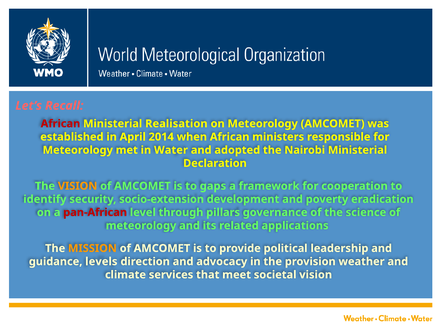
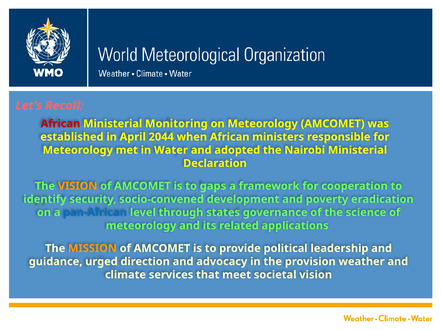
Realisation: Realisation -> Monitoring
2014: 2014 -> 2044
socio-extension: socio-extension -> socio-convened
pan-African colour: red -> blue
pillars: pillars -> states
levels: levels -> urged
